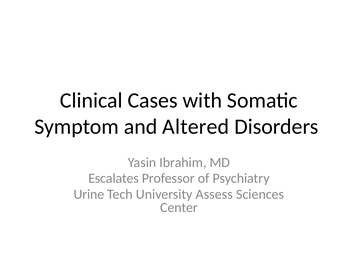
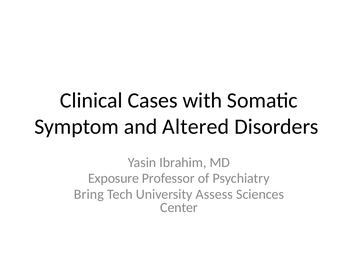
Escalates: Escalates -> Exposure
Urine: Urine -> Bring
